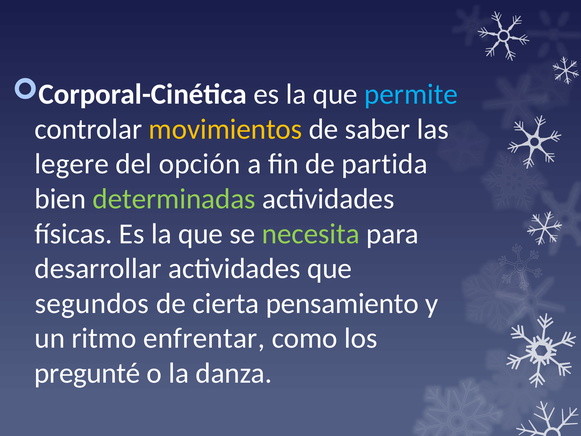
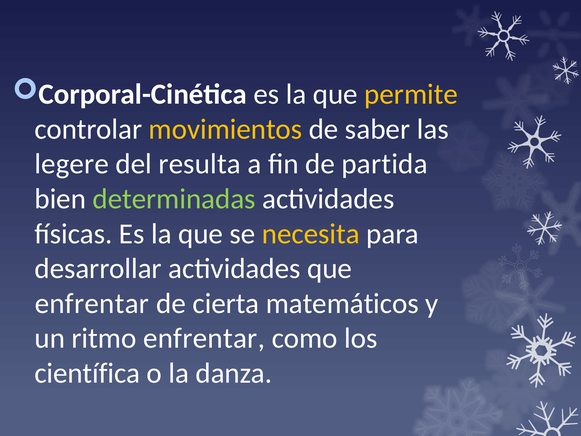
permite colour: light blue -> yellow
opción: opción -> resulta
necesita colour: light green -> yellow
segundos at (92, 303): segundos -> enfrentar
pensamiento: pensamiento -> matemáticos
pregunté: pregunté -> científica
